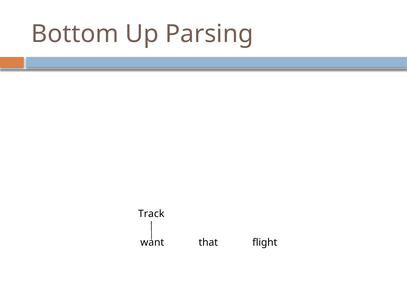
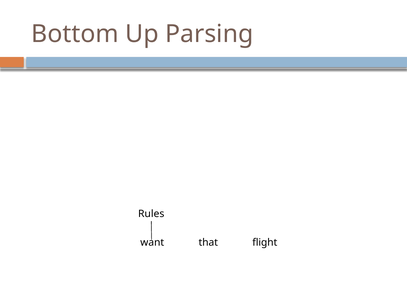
Track: Track -> Rules
